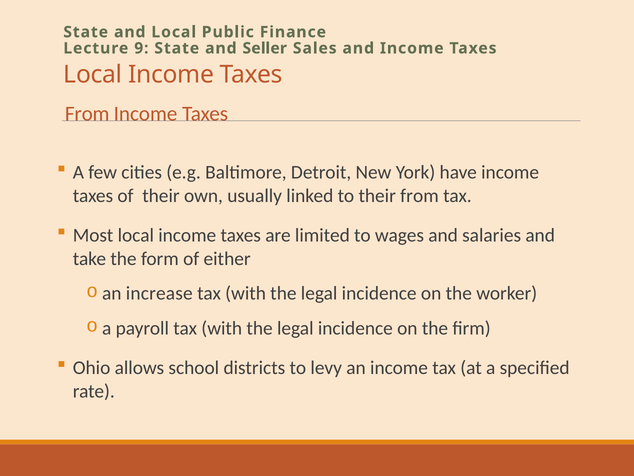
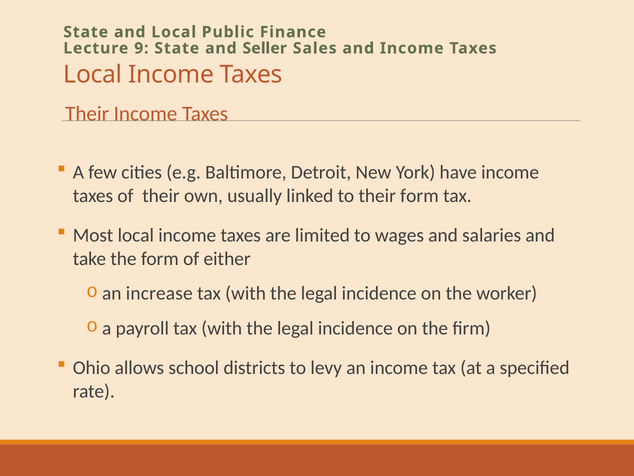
From at (87, 113): From -> Their
their from: from -> form
